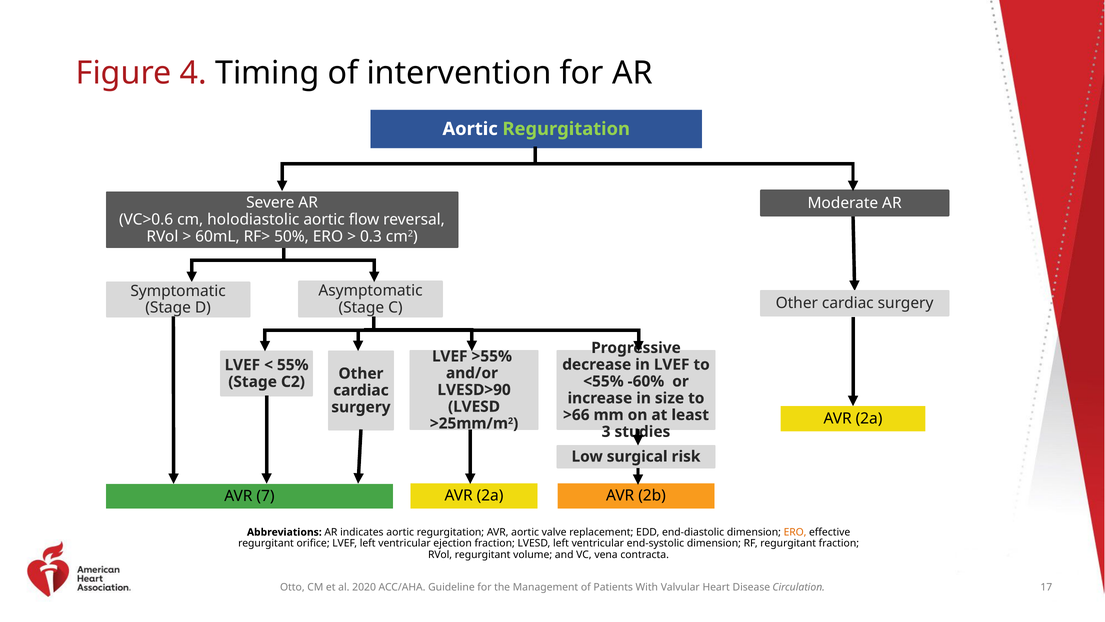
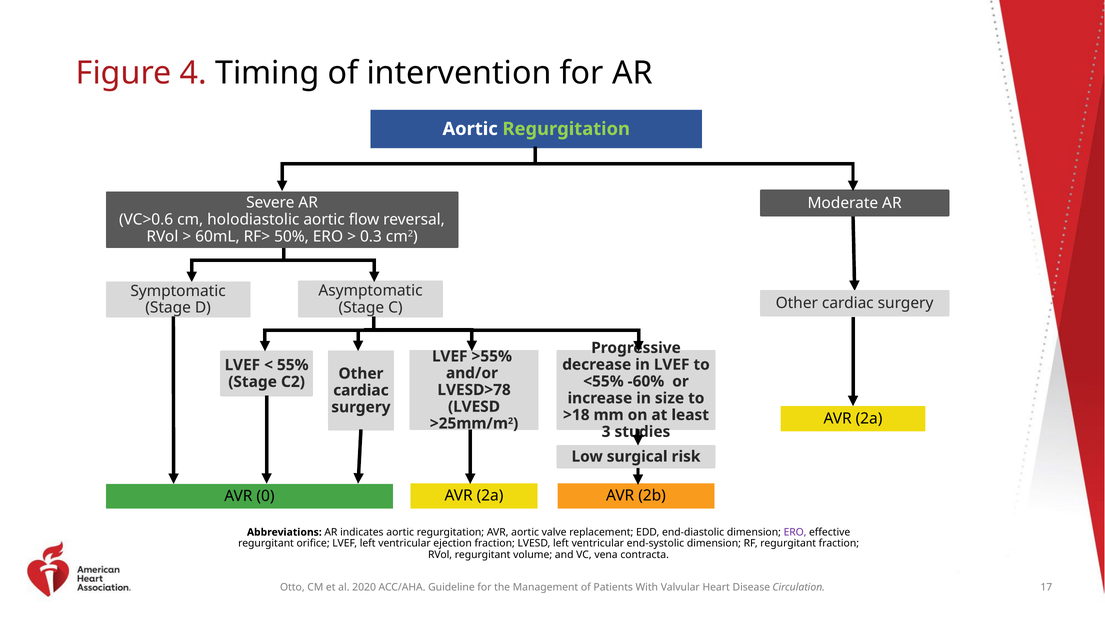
LVESD>90: LVESD>90 -> LVESD>78
>66: >66 -> >18
7: 7 -> 0
ERO at (795, 532) colour: orange -> purple
